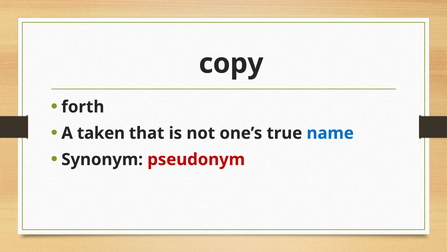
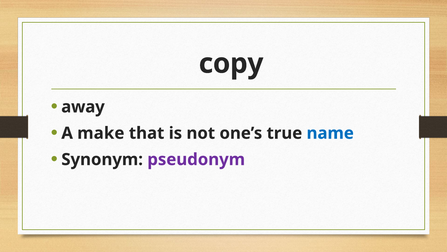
forth: forth -> away
taken: taken -> make
pseudonym colour: red -> purple
